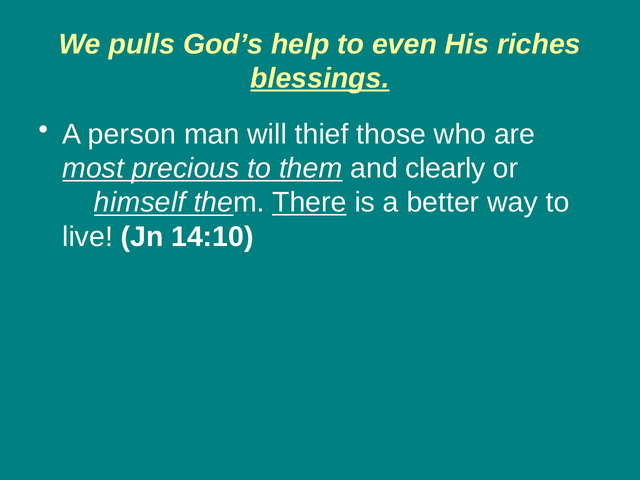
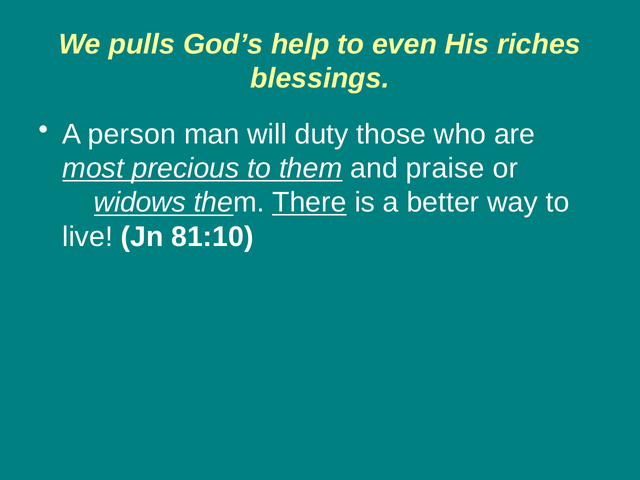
blessings underline: present -> none
thief: thief -> duty
clearly: clearly -> praise
himself: himself -> widows
14:10: 14:10 -> 81:10
